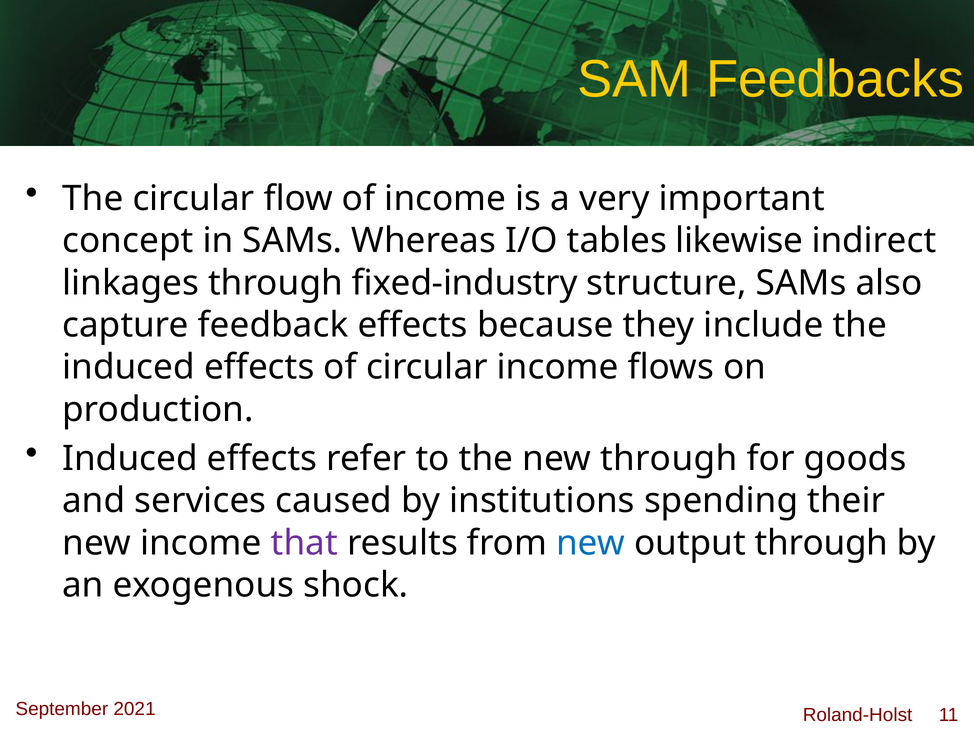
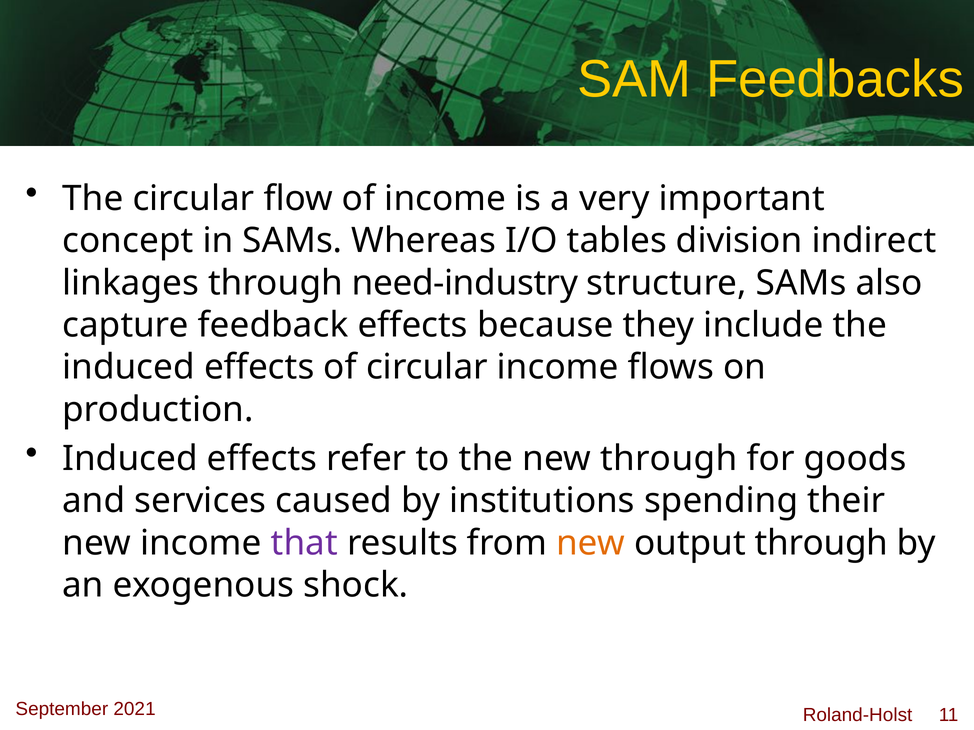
likewise: likewise -> division
fixed-industry: fixed-industry -> need-industry
new at (591, 543) colour: blue -> orange
